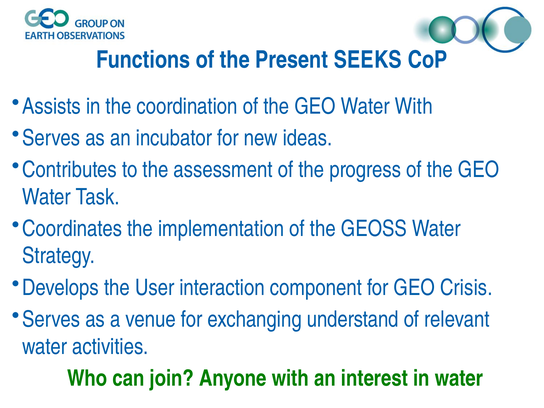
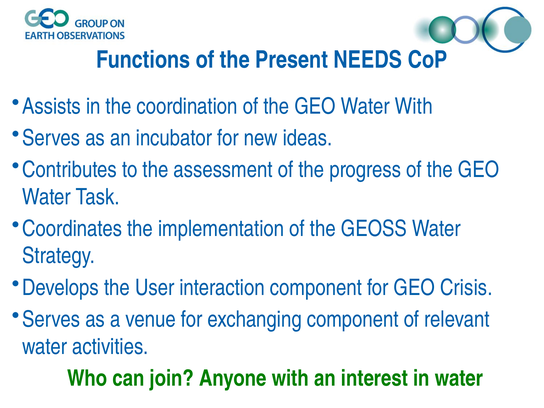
SEEKS: SEEKS -> NEEDS
exchanging understand: understand -> component
